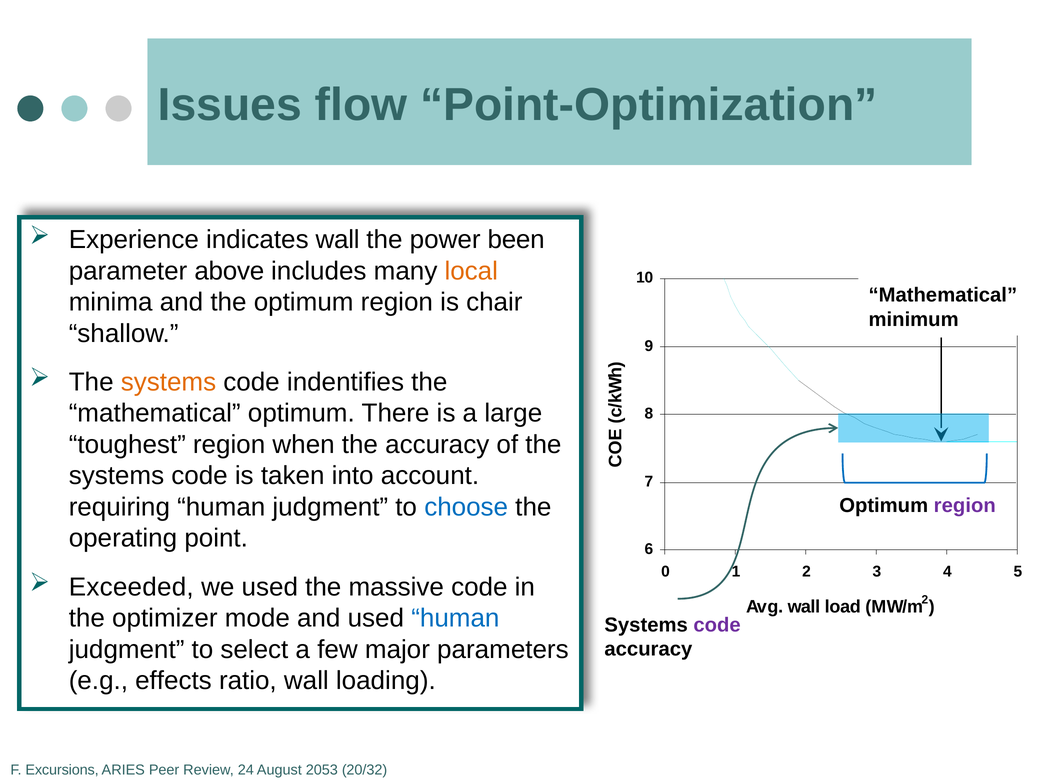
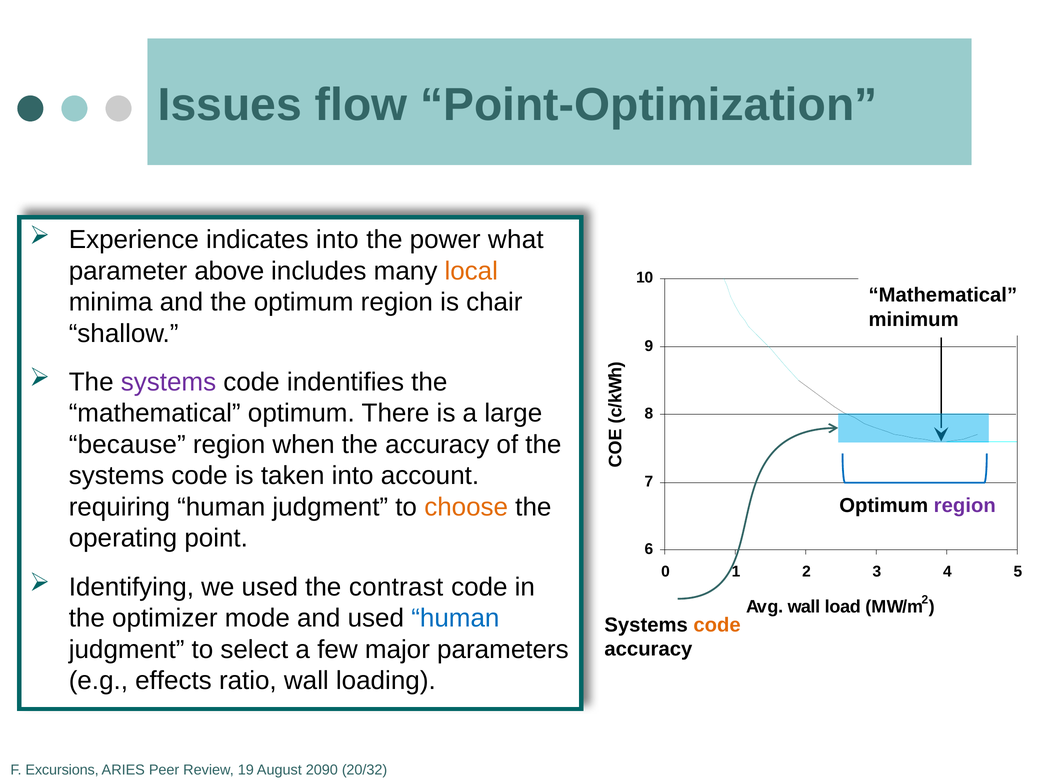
indicates wall: wall -> into
been: been -> what
systems at (168, 382) colour: orange -> purple
toughest: toughest -> because
choose colour: blue -> orange
Exceeded: Exceeded -> Identifying
massive: massive -> contrast
code at (717, 625) colour: purple -> orange
24: 24 -> 19
2053: 2053 -> 2090
